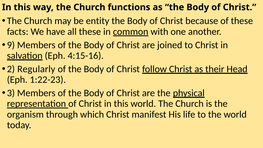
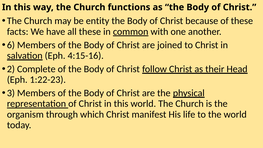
9: 9 -> 6
Regularly: Regularly -> Complete
